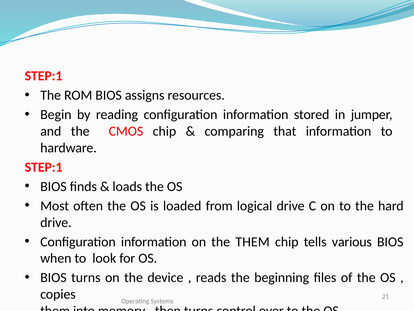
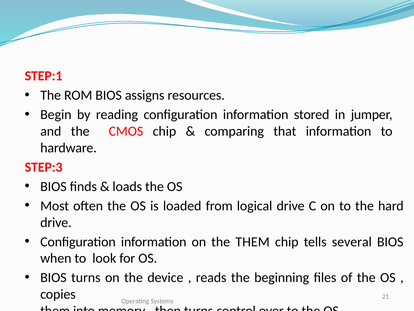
STEP:1 at (44, 167): STEP:1 -> STEP:3
various: various -> several
